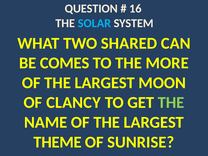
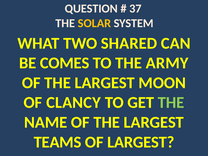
16: 16 -> 37
SOLAR colour: light blue -> yellow
MORE: MORE -> ARMY
THEME: THEME -> TEAMS
OF SUNRISE: SUNRISE -> LARGEST
